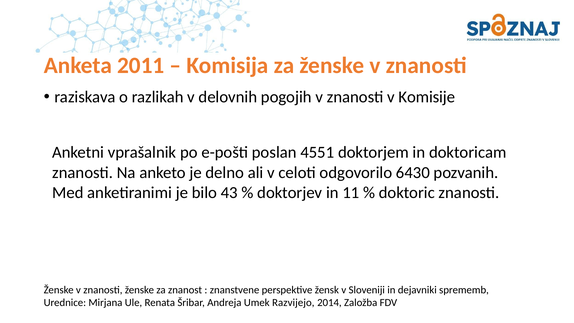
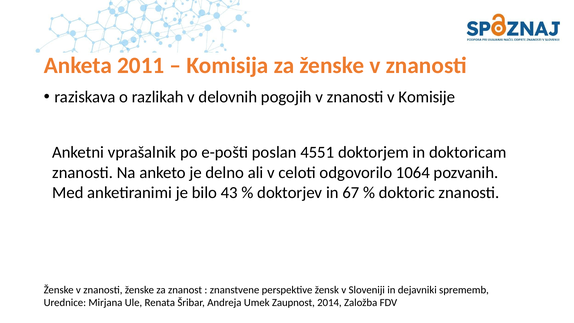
6430: 6430 -> 1064
11: 11 -> 67
Razvijejo: Razvijejo -> Zaupnost
